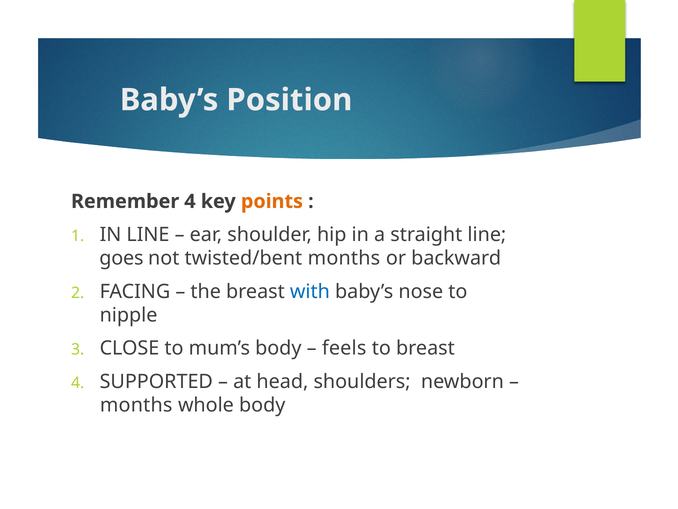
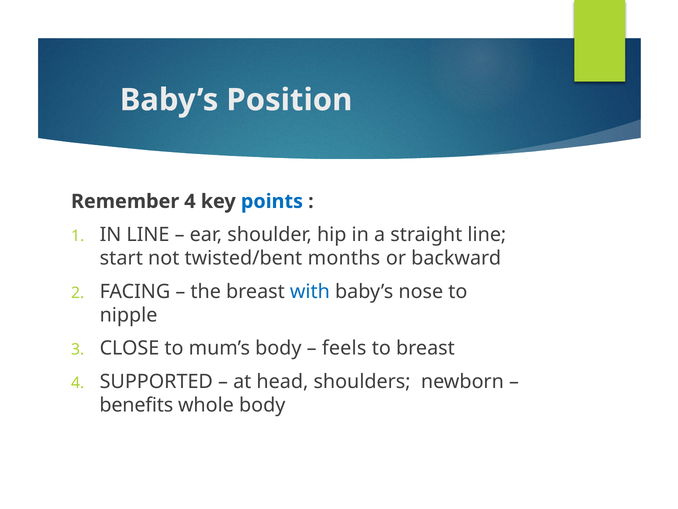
points colour: orange -> blue
goes: goes -> start
months at (136, 405): months -> benefits
